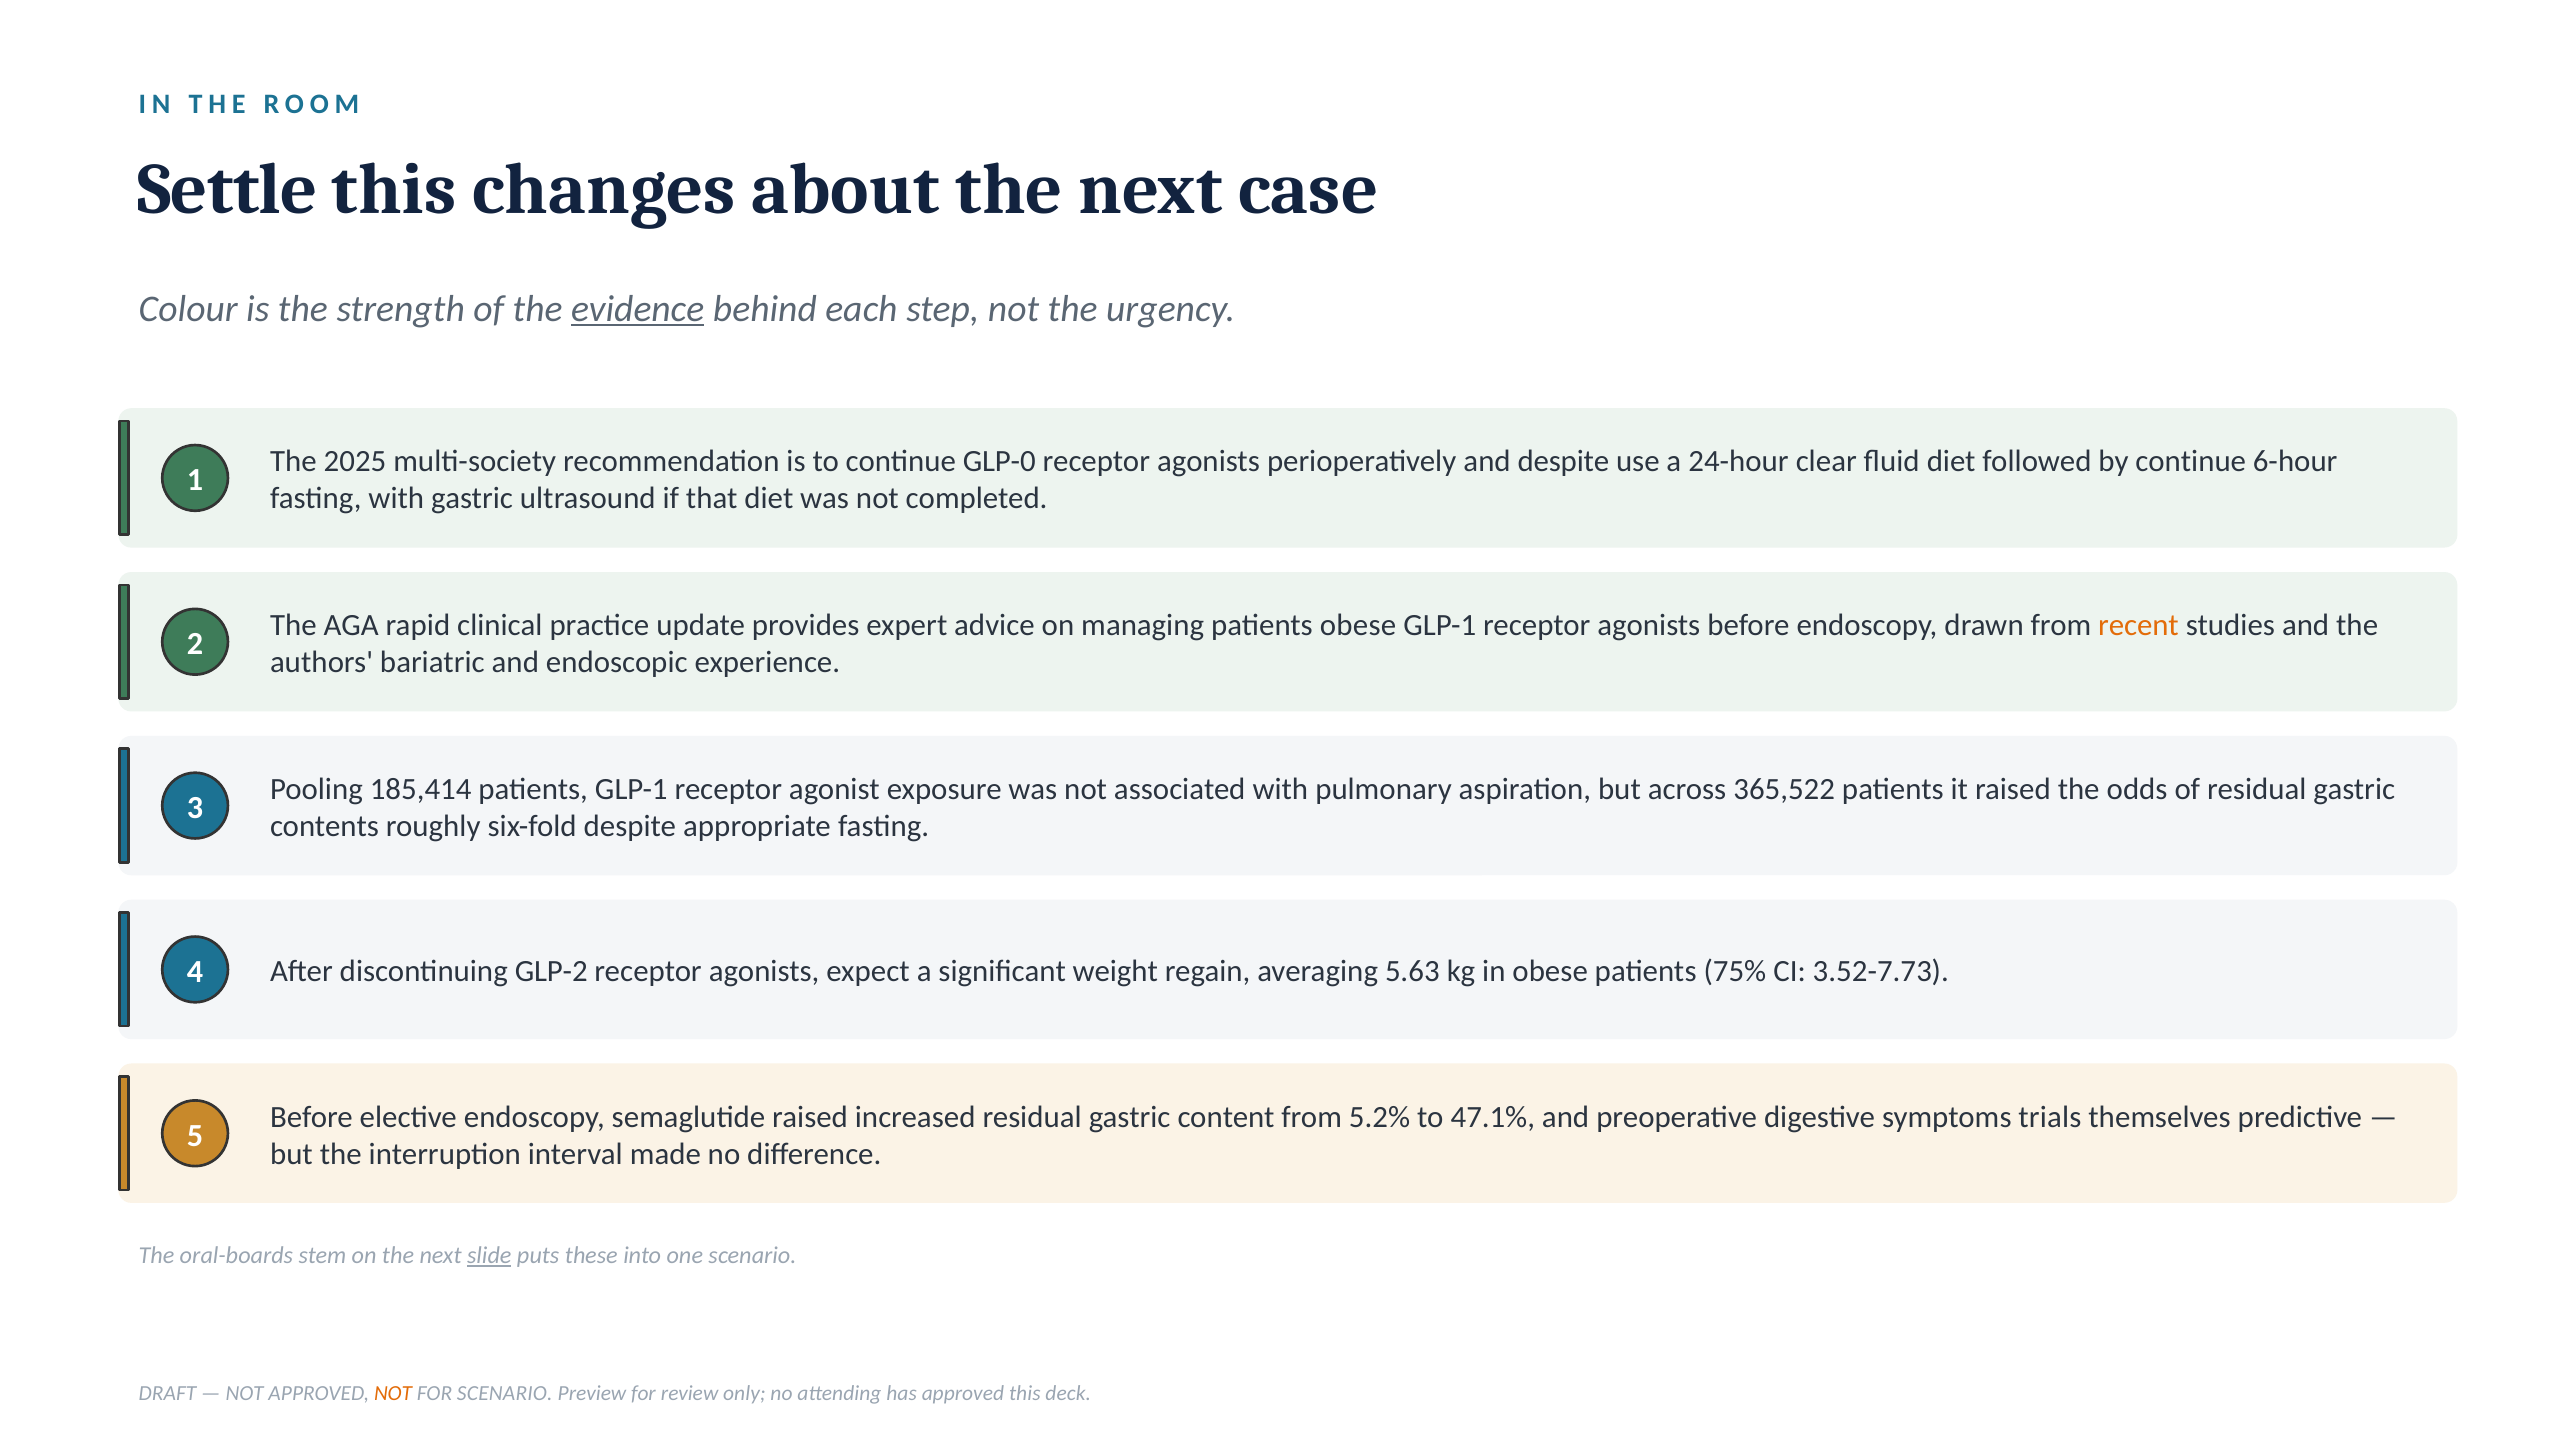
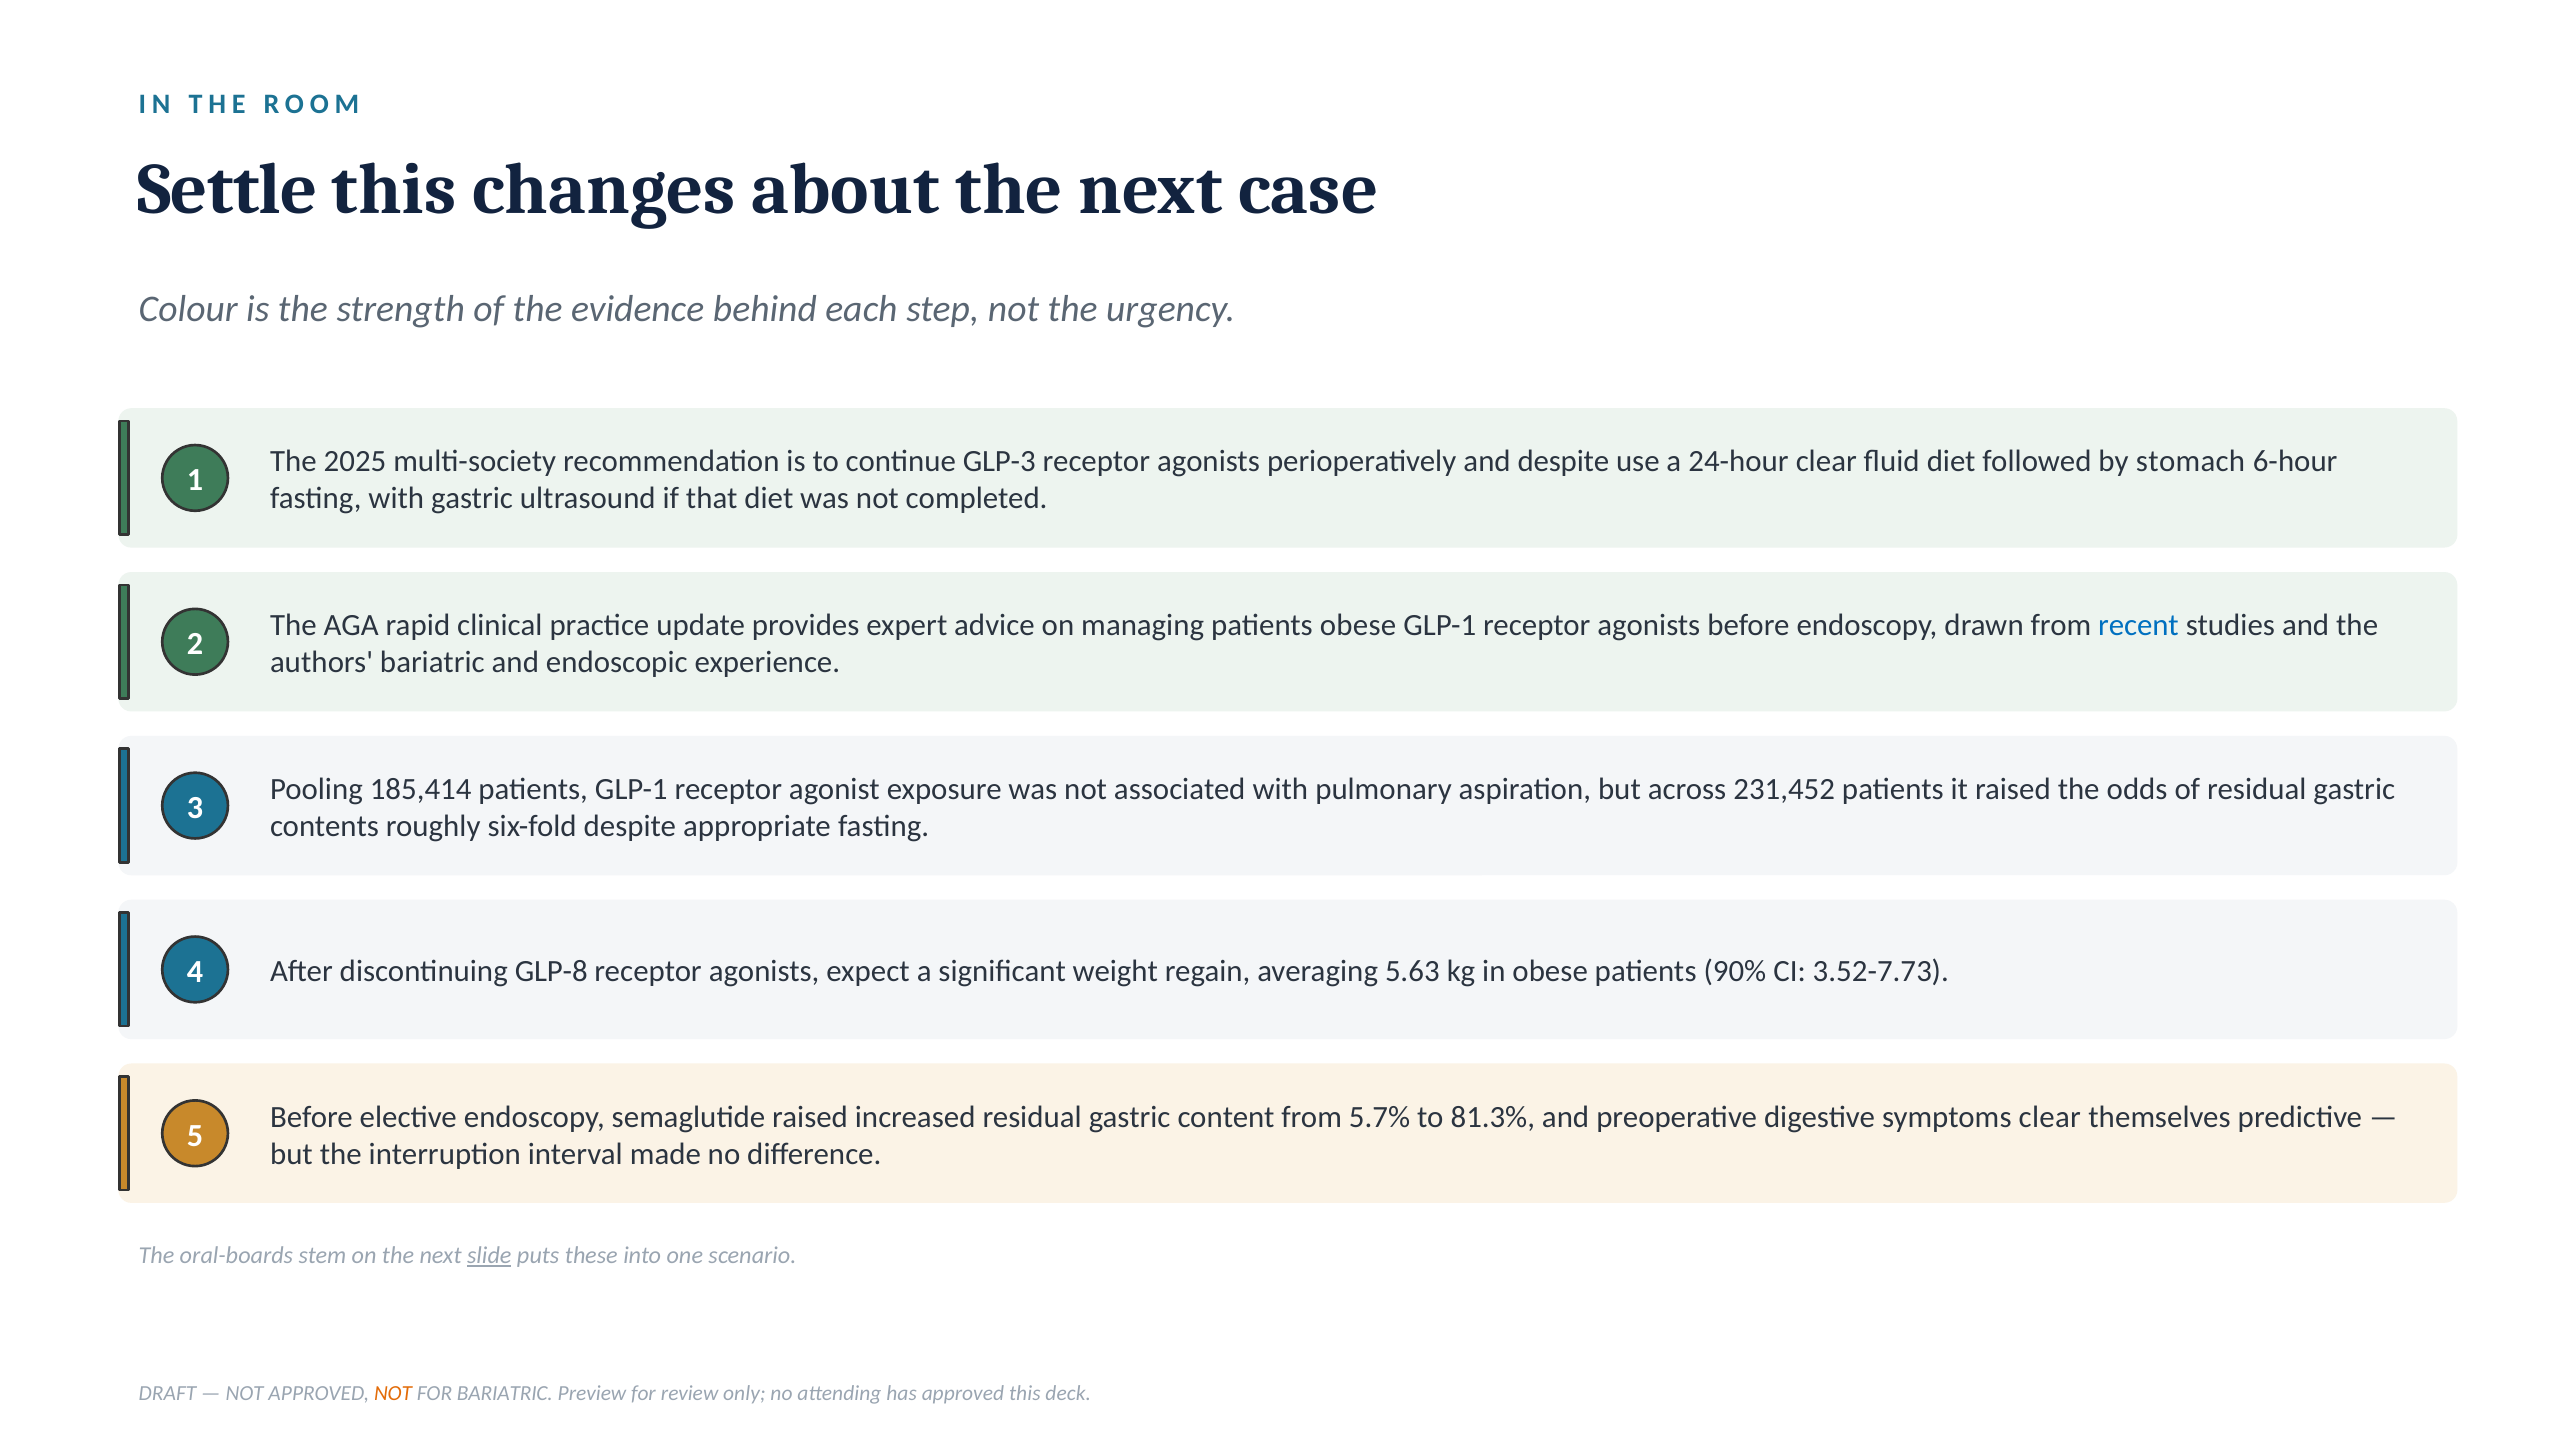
evidence underline: present -> none
GLP-0: GLP-0 -> GLP-3
by continue: continue -> stomach
recent colour: orange -> blue
365,522: 365,522 -> 231,452
GLP-2: GLP-2 -> GLP-8
75%: 75% -> 90%
5.2%: 5.2% -> 5.7%
47.1%: 47.1% -> 81.3%
symptoms trials: trials -> clear
FOR SCENARIO: SCENARIO -> BARIATRIC
